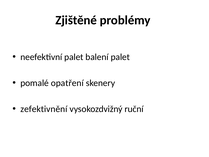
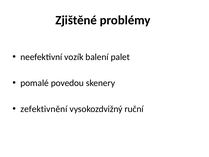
neefektivní palet: palet -> vozík
opatření: opatření -> povedou
